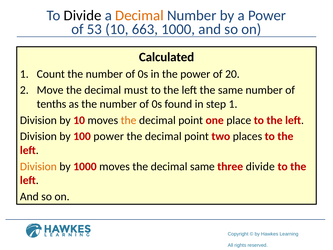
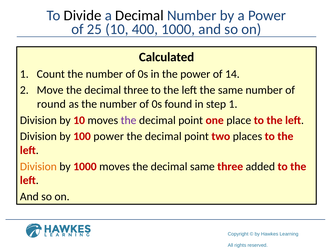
Decimal at (139, 15) colour: orange -> black
53: 53 -> 25
663: 663 -> 400
20: 20 -> 14
decimal must: must -> three
tenths: tenths -> round
the at (129, 120) colour: orange -> purple
three divide: divide -> added
